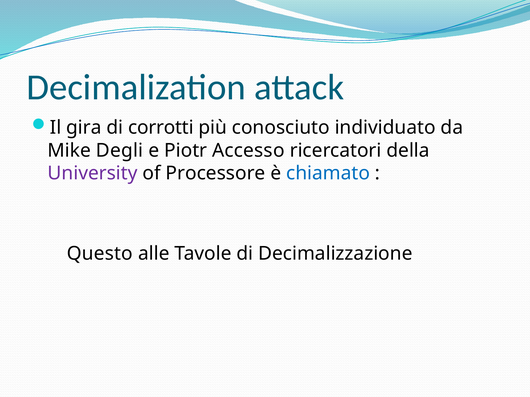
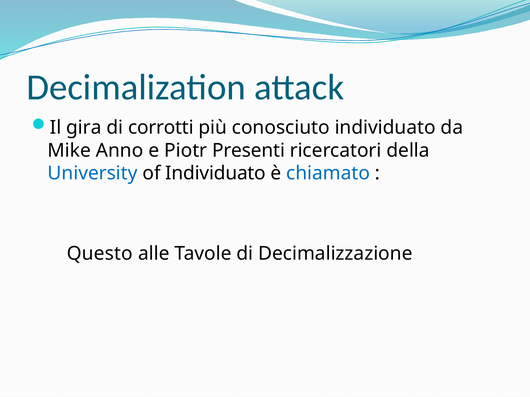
Degli: Degli -> Anno
Accesso: Accesso -> Presenti
University colour: purple -> blue
of Processore: Processore -> Individuato
